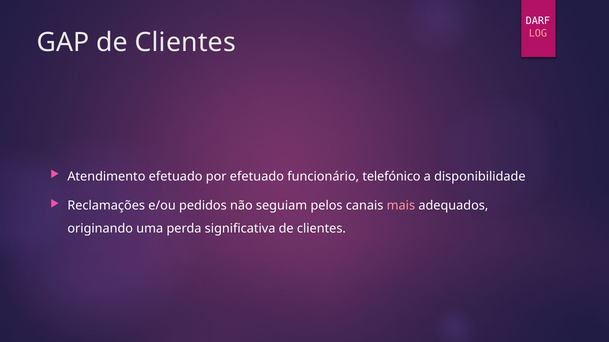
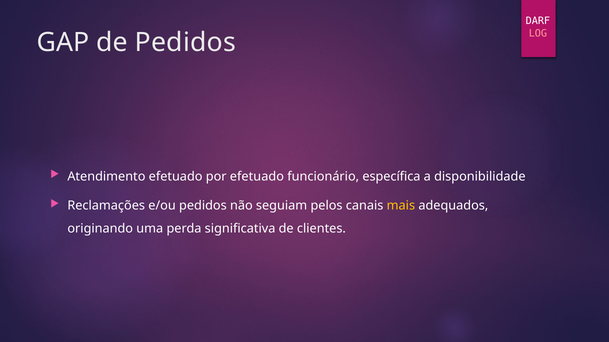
GAP de Clientes: Clientes -> Pedidos
telefónico: telefónico -> específica
mais colour: pink -> yellow
